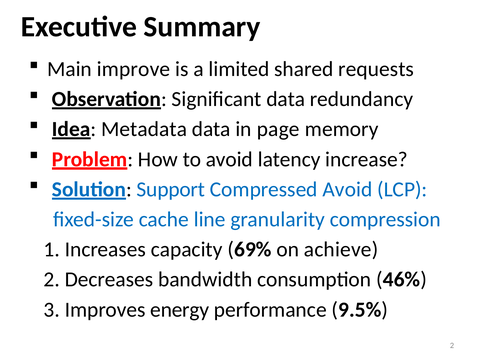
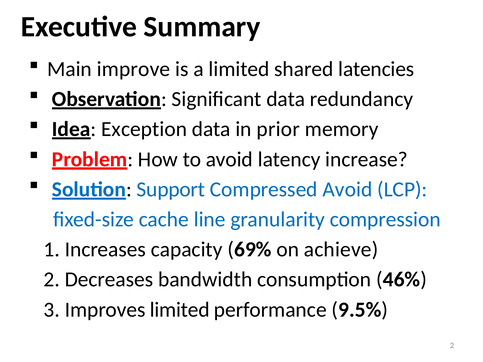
requests: requests -> latencies
Metadata: Metadata -> Exception
page: page -> prior
Improves energy: energy -> limited
